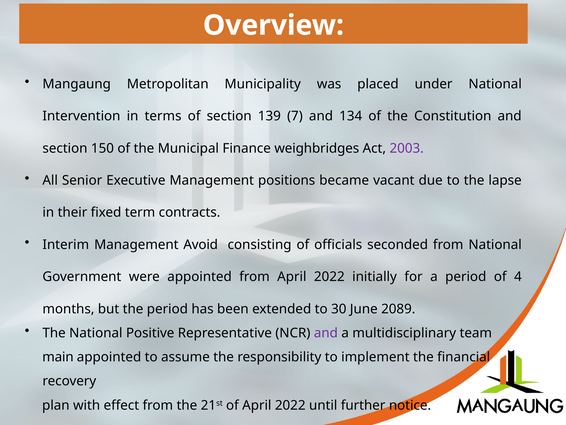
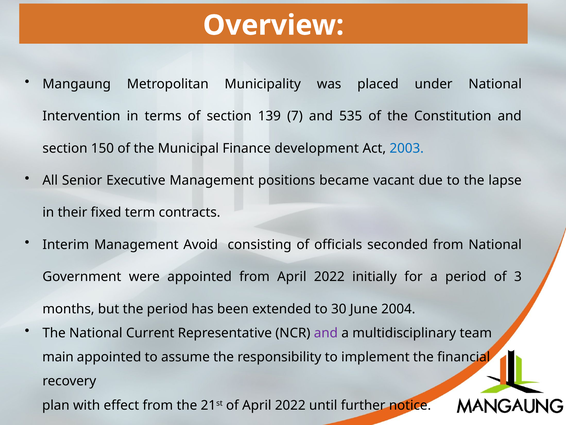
134: 134 -> 535
weighbridges: weighbridges -> development
2003 colour: purple -> blue
4: 4 -> 3
2089: 2089 -> 2004
Positive: Positive -> Current
